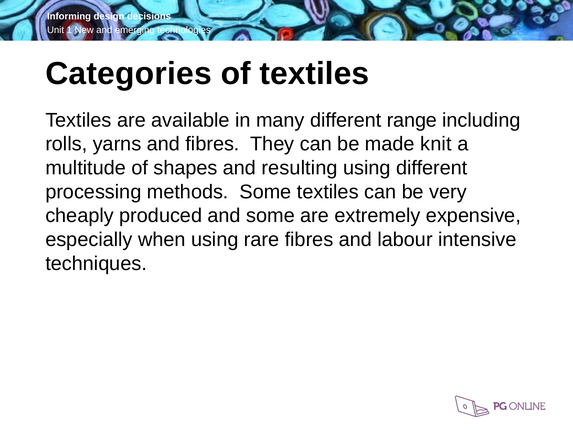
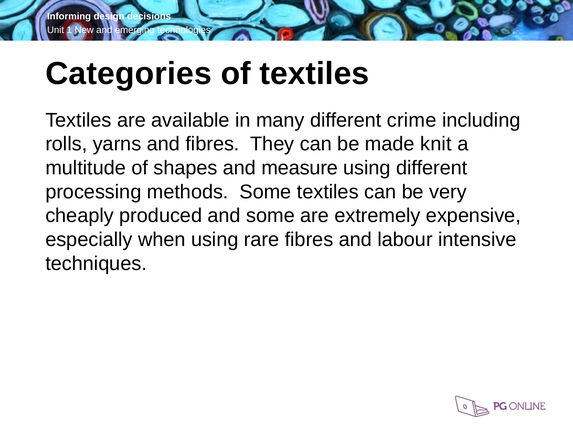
range: range -> crime
resulting: resulting -> measure
